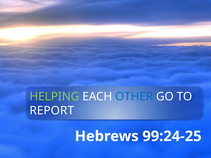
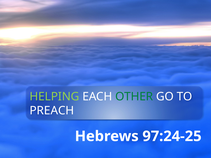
OTHER colour: blue -> green
REPORT: REPORT -> PREACH
99:24-25: 99:24-25 -> 97:24-25
